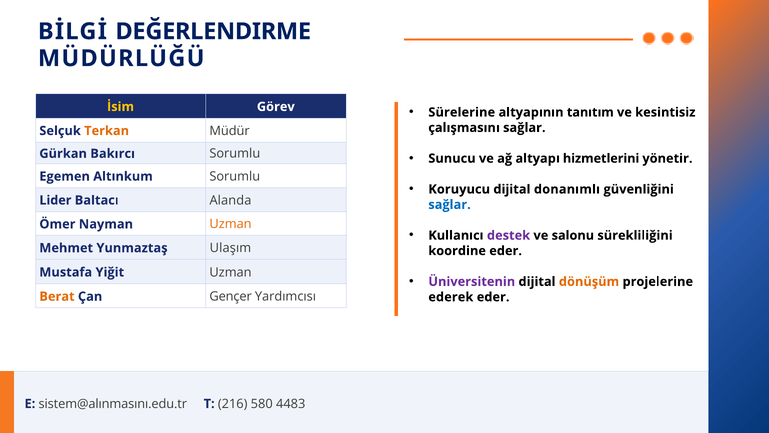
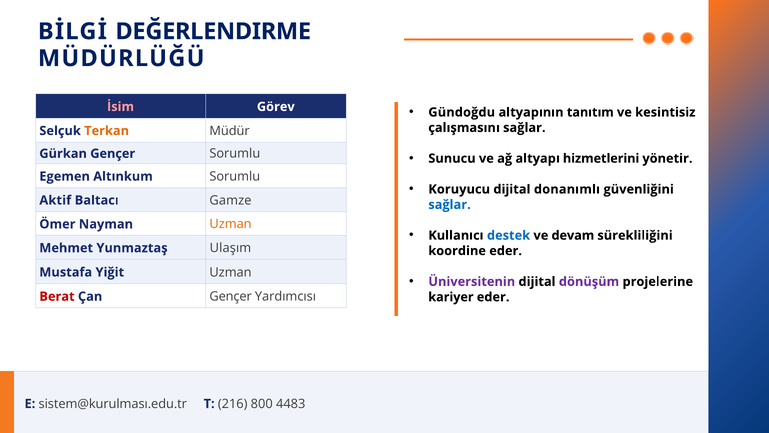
İsim colour: yellow -> pink
Sürelerine: Sürelerine -> Gündoğdu
Gürkan Bakırcı: Bakırcı -> Gençer
Lider: Lider -> Aktif
Alanda: Alanda -> Gamze
destek colour: purple -> blue
salonu: salonu -> devam
dönüşüm colour: orange -> purple
Berat colour: orange -> red
ederek: ederek -> kariyer
sistem@alınmasını.edu.tr: sistem@alınmasını.edu.tr -> sistem@kurulması.edu.tr
580: 580 -> 800
